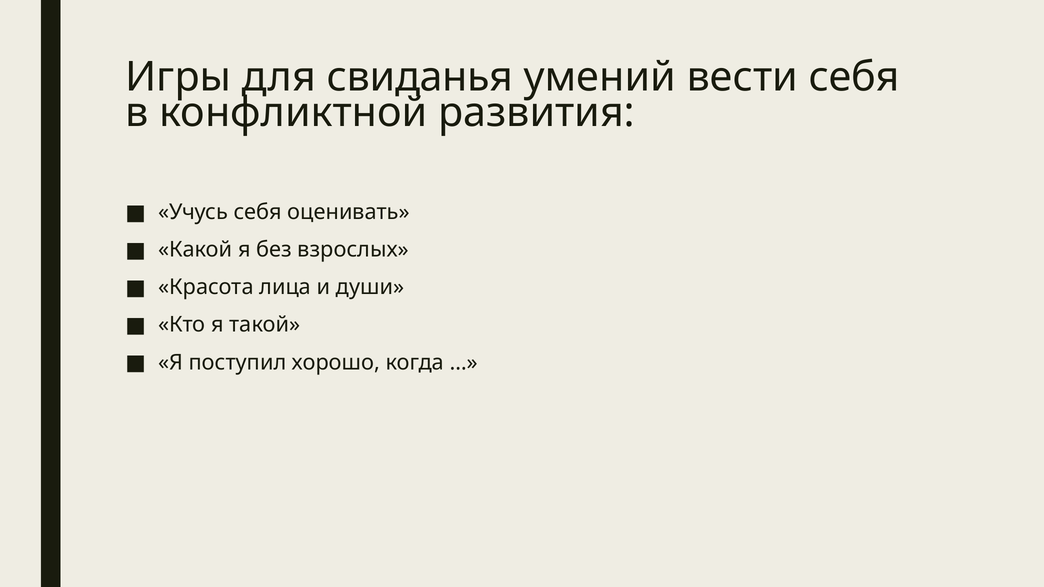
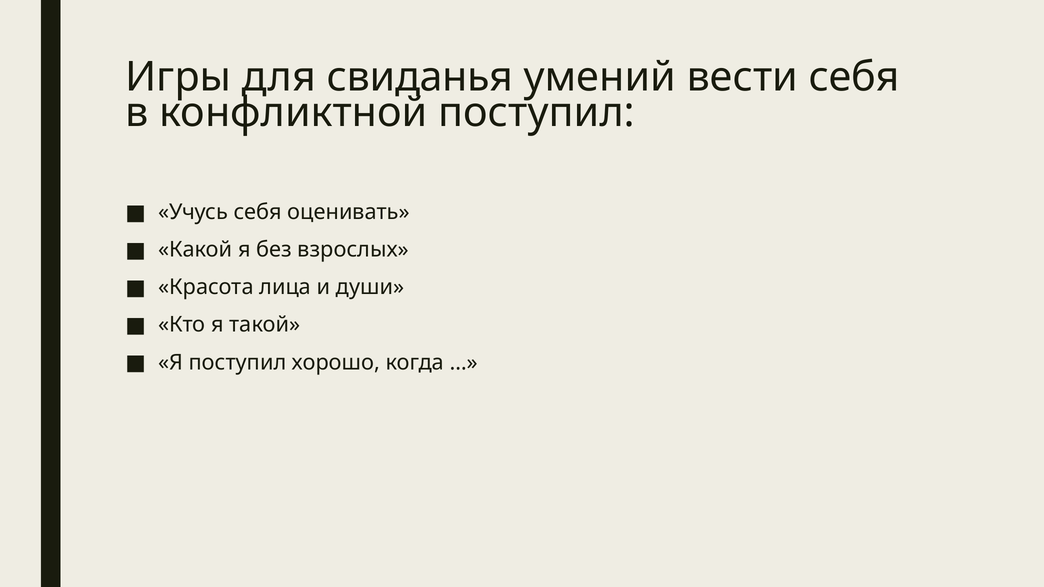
конфликтной развития: развития -> поступил
